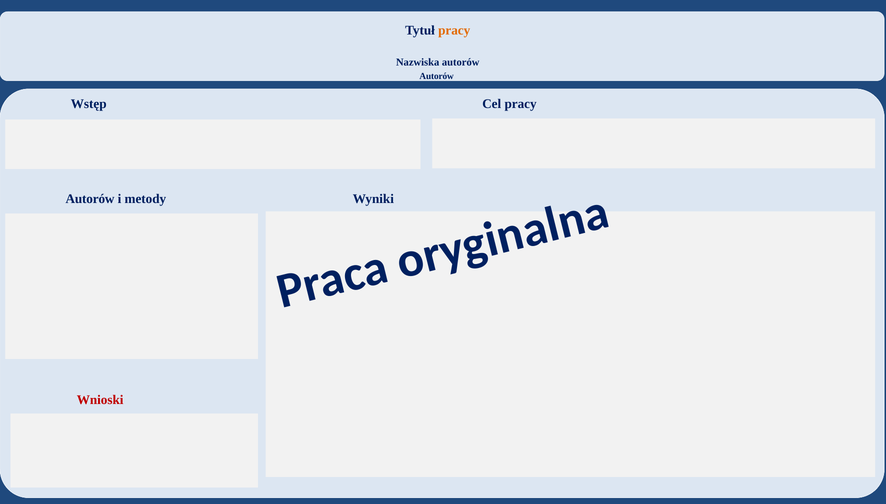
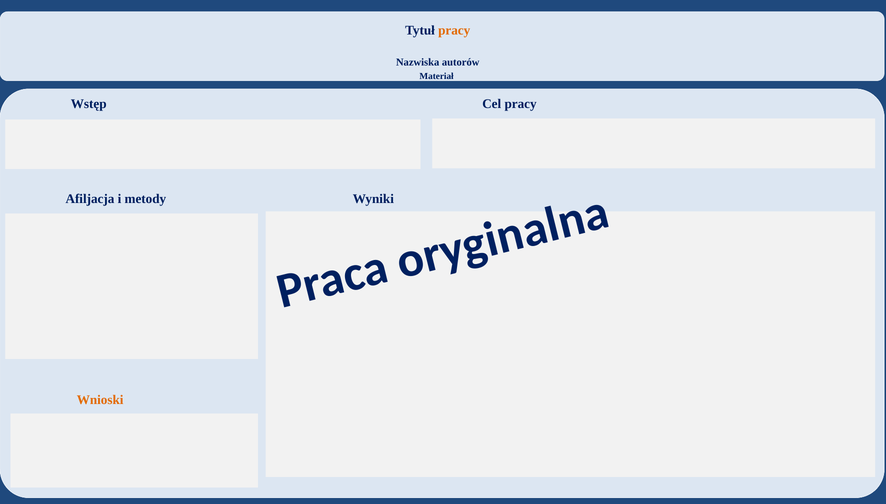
Autorów at (437, 76): Autorów -> Materiał
Autorów at (90, 199): Autorów -> Afiljacja
Wnioski colour: red -> orange
